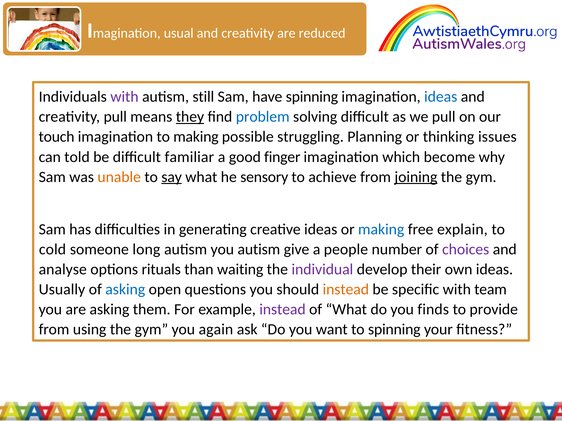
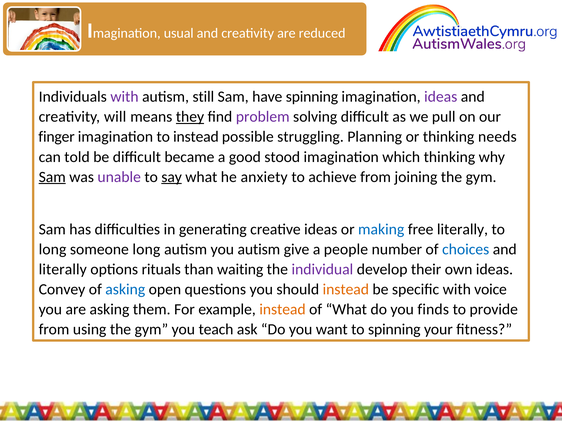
ideas at (441, 97) colour: blue -> purple
creativity pull: pull -> will
problem colour: blue -> purple
touch: touch -> finger
to making: making -> instead
issues: issues -> needs
familiar: familiar -> became
finger: finger -> stood
which become: become -> thinking
Sam at (52, 177) underline: none -> present
unable colour: orange -> purple
sensory: sensory -> anxiety
joining underline: present -> none
free explain: explain -> literally
cold at (52, 250): cold -> long
choices colour: purple -> blue
analyse at (63, 270): analyse -> literally
Usually: Usually -> Convey
team: team -> voice
instead at (282, 310) colour: purple -> orange
again: again -> teach
